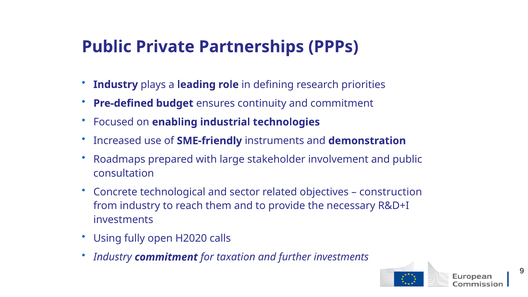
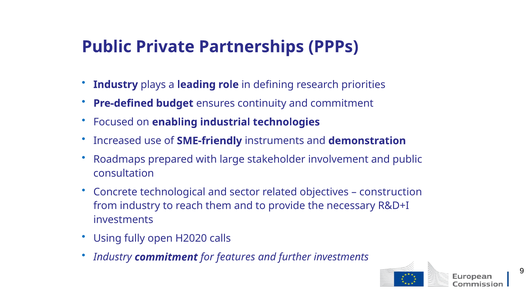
taxation: taxation -> features
